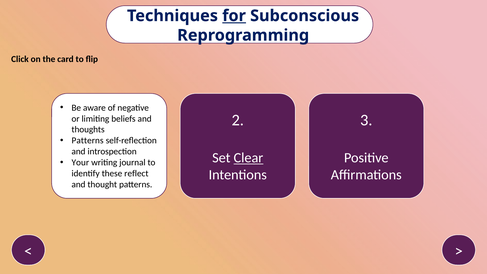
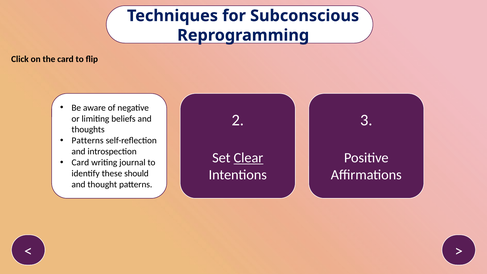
for underline: present -> none
Your at (80, 162): Your -> Card
reflect: reflect -> should
